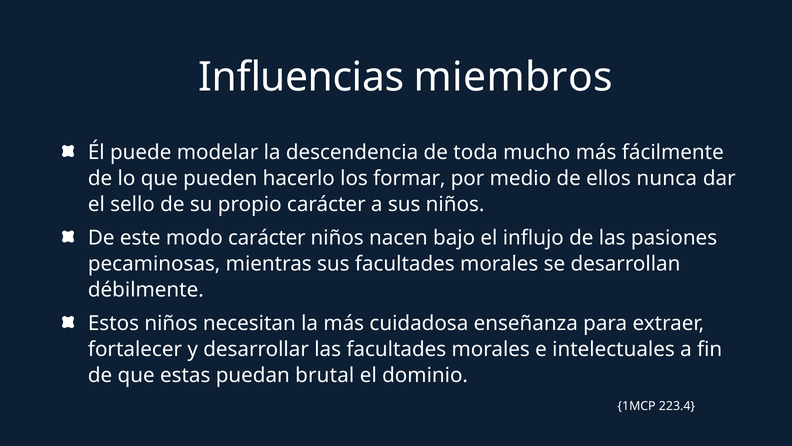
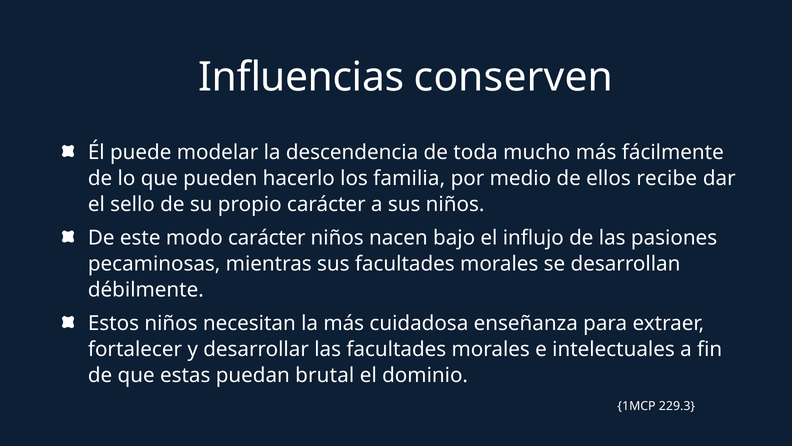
miembros: miembros -> conserven
formar: formar -> familia
nunca: nunca -> recibe
223.4: 223.4 -> 229.3
